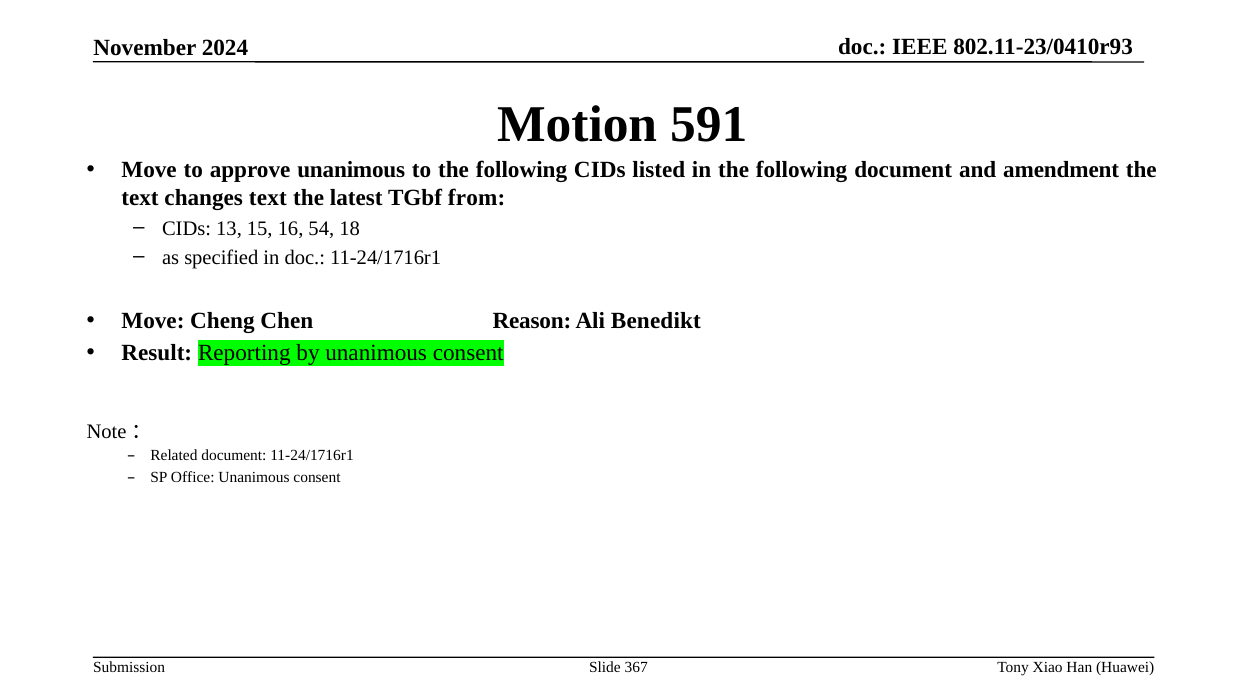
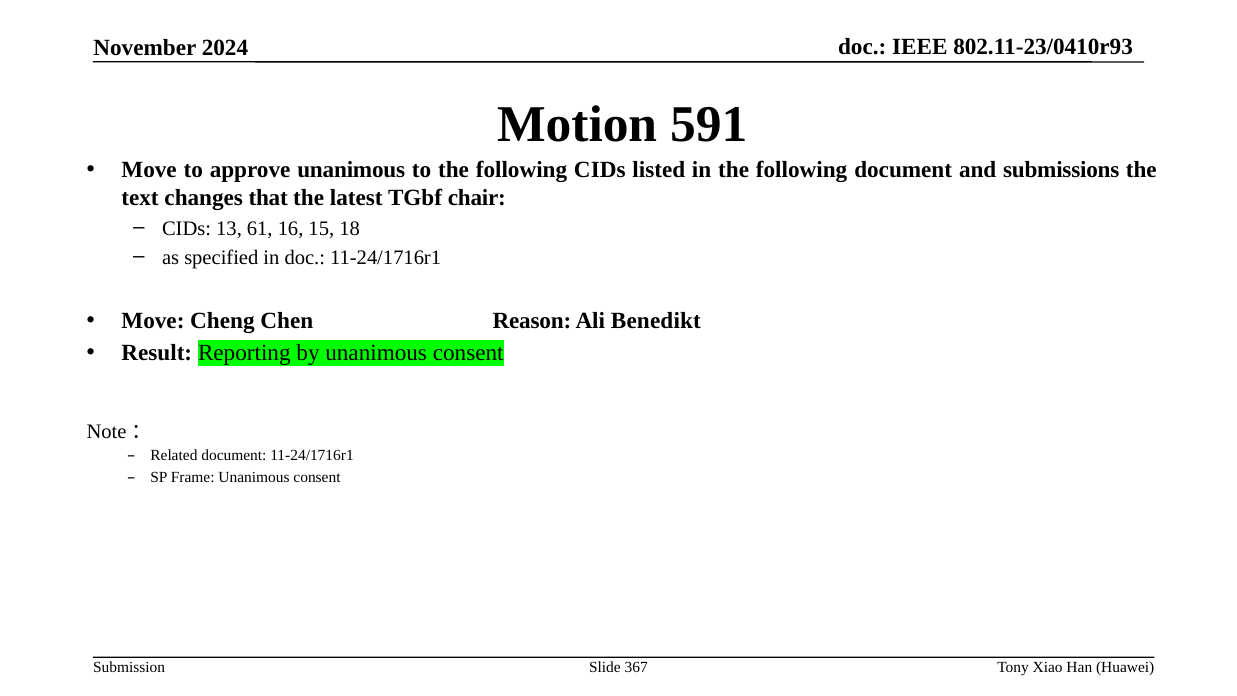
amendment: amendment -> submissions
changes text: text -> that
from: from -> chair
15: 15 -> 61
54: 54 -> 15
Office: Office -> Frame
